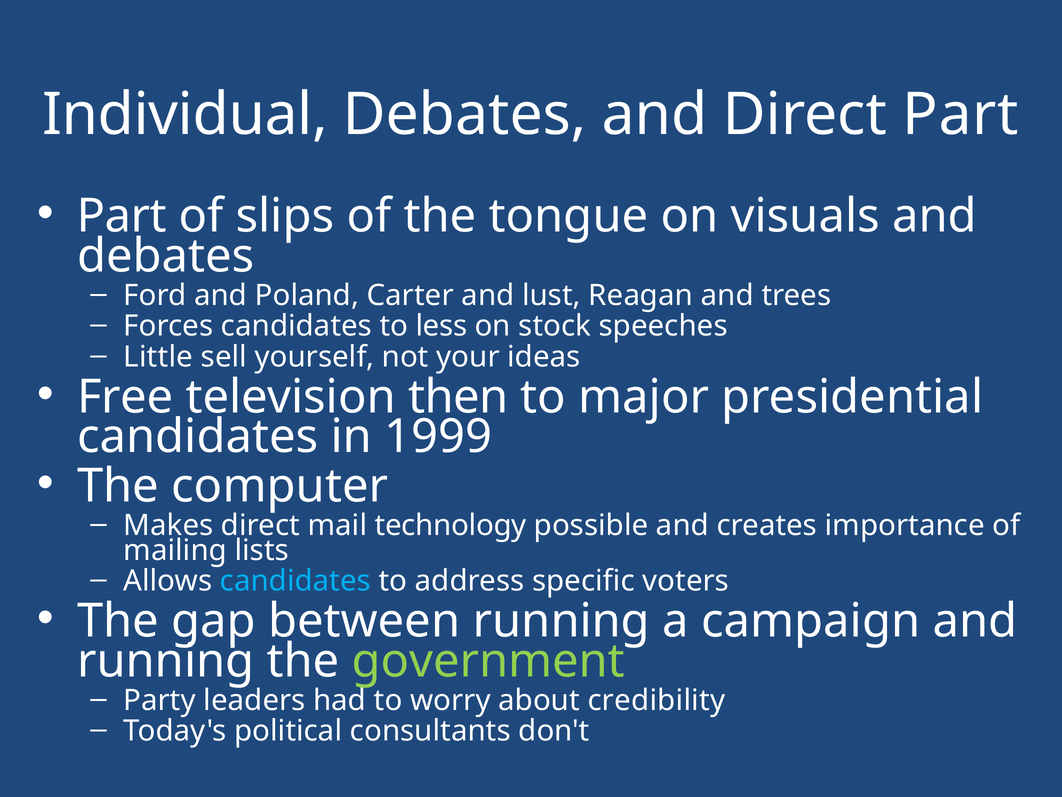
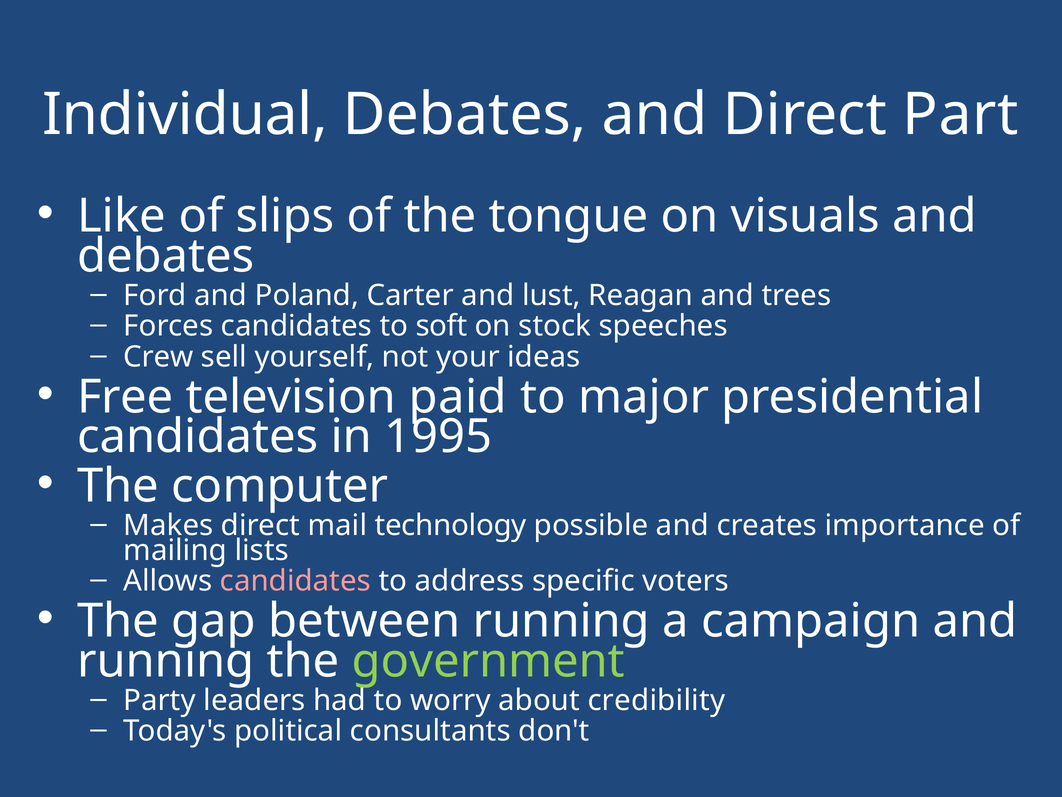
Part at (122, 216): Part -> Like
less: less -> soft
Little: Little -> Crew
then: then -> paid
1999: 1999 -> 1995
candidates at (295, 581) colour: light blue -> pink
